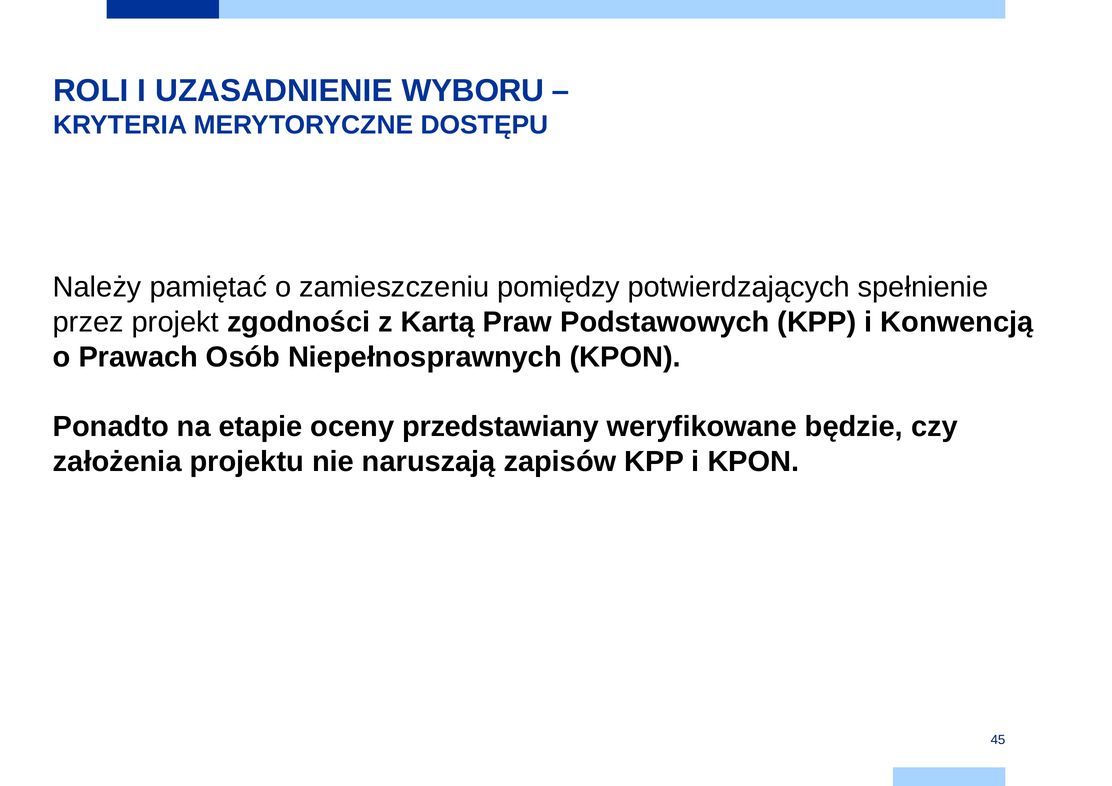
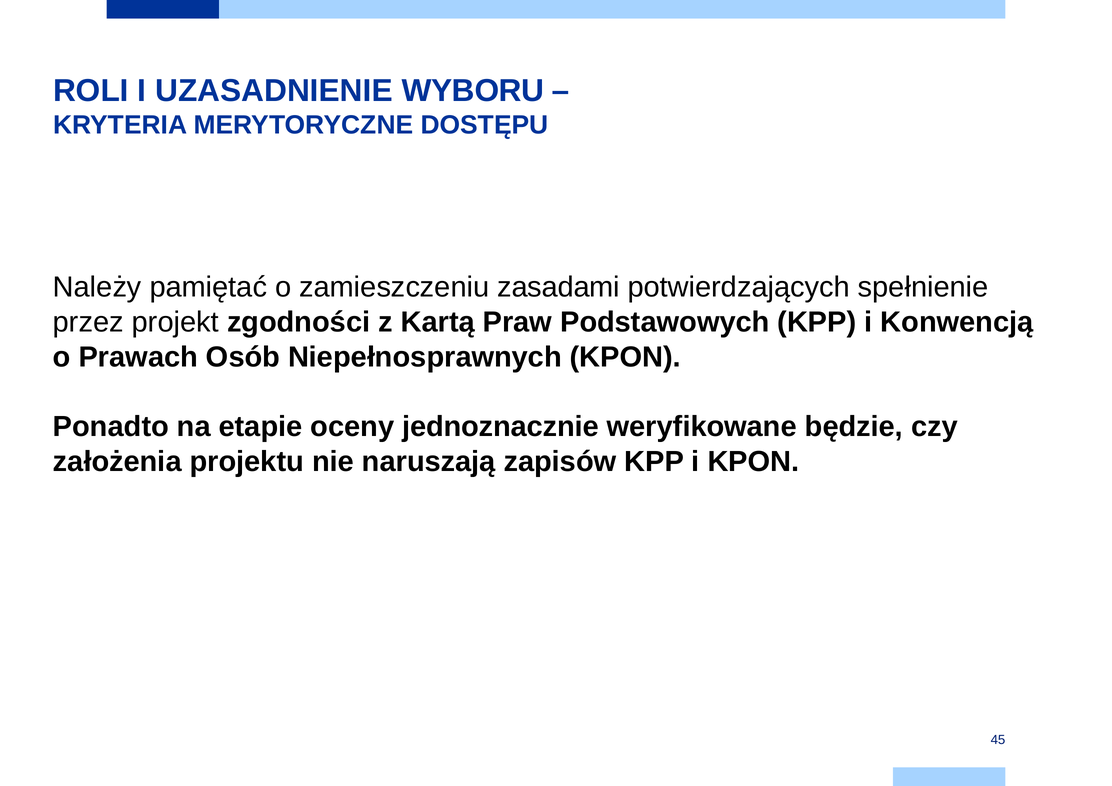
pomiędzy: pomiędzy -> zasadami
przedstawiany: przedstawiany -> jednoznacznie
